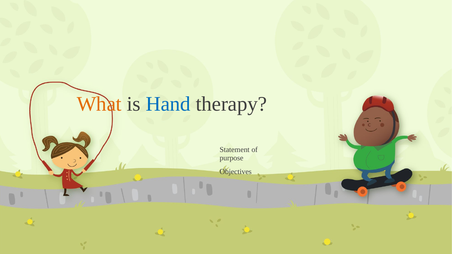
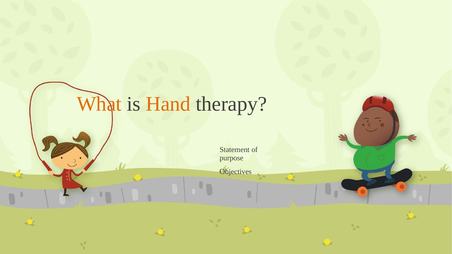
Hand colour: blue -> orange
